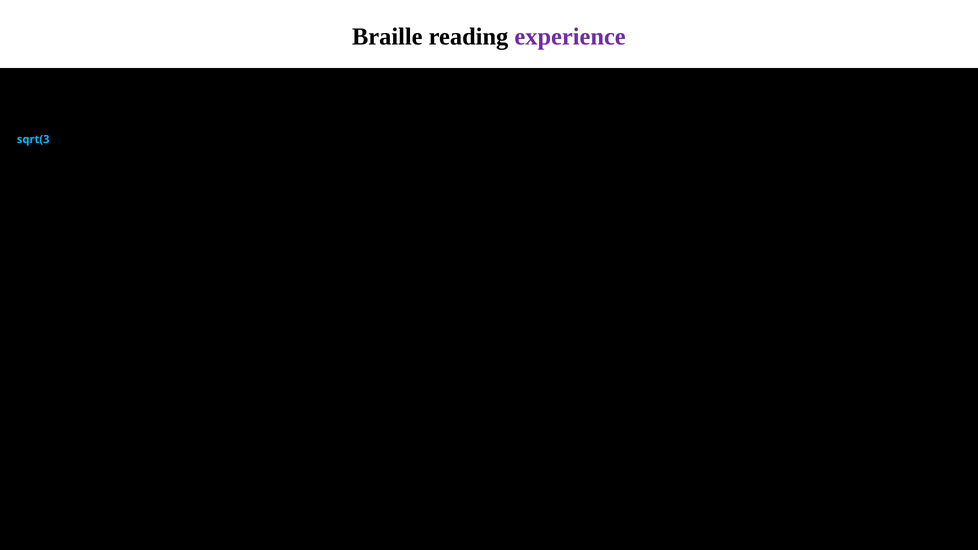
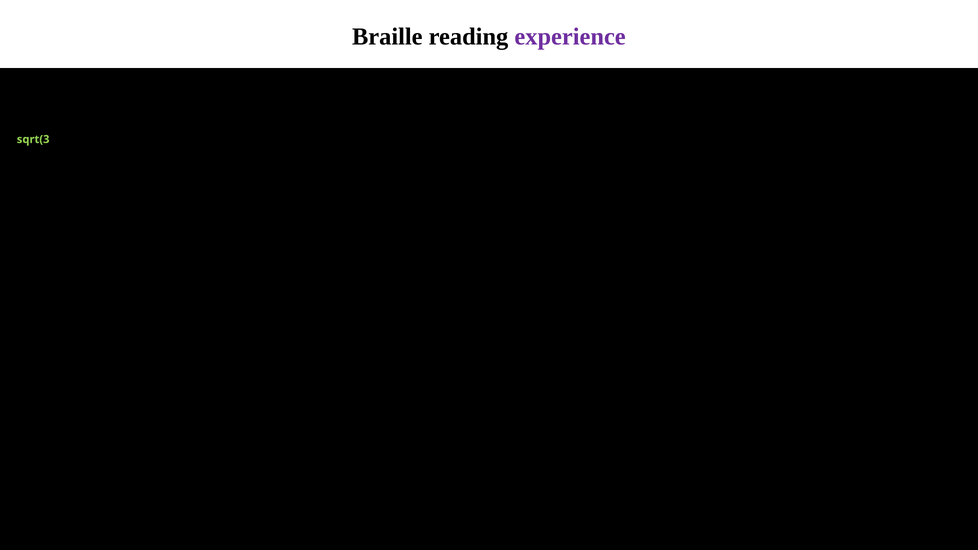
sqrt(3 colour: light blue -> light green
